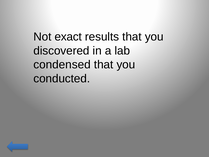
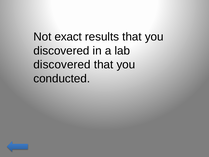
condensed at (62, 65): condensed -> discovered
